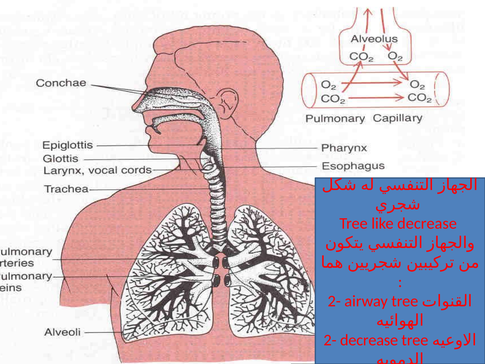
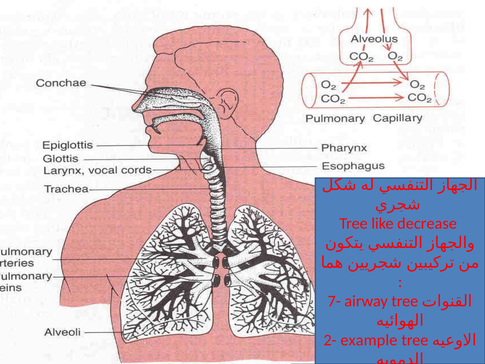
2- at (334, 301): 2- -> 7-
2- decrease: decrease -> example
